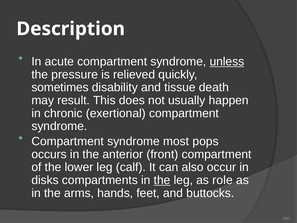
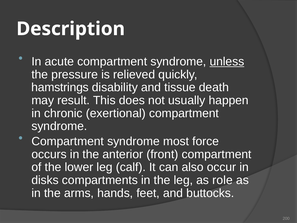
sometimes: sometimes -> hamstrings
pops: pops -> force
the at (162, 180) underline: present -> none
